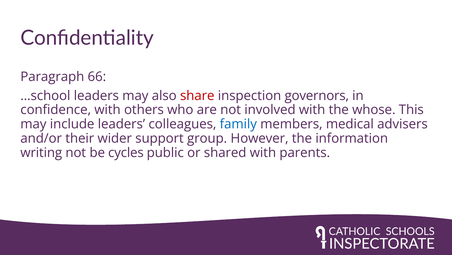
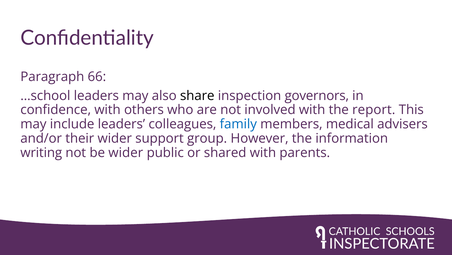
share colour: red -> black
whose: whose -> report
be cycles: cycles -> wider
